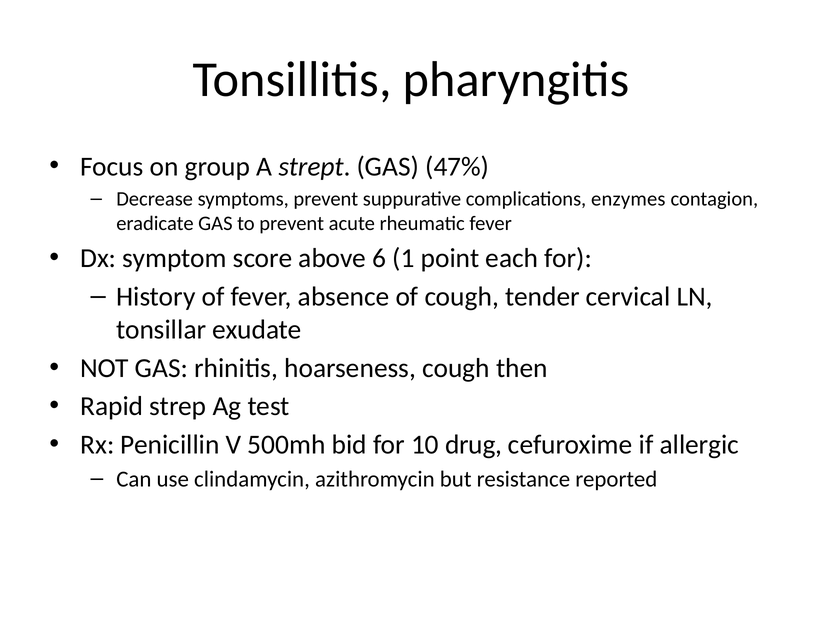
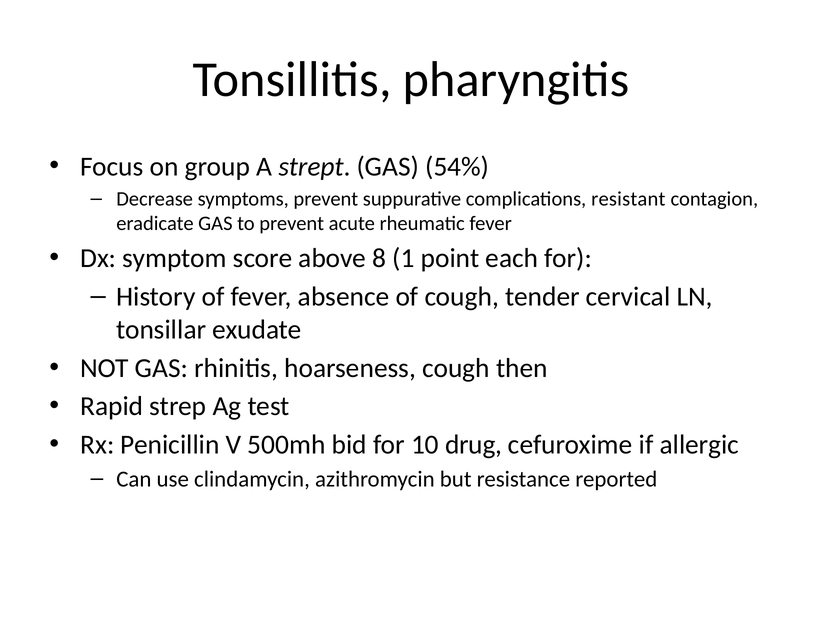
47%: 47% -> 54%
enzymes: enzymes -> resistant
6: 6 -> 8
